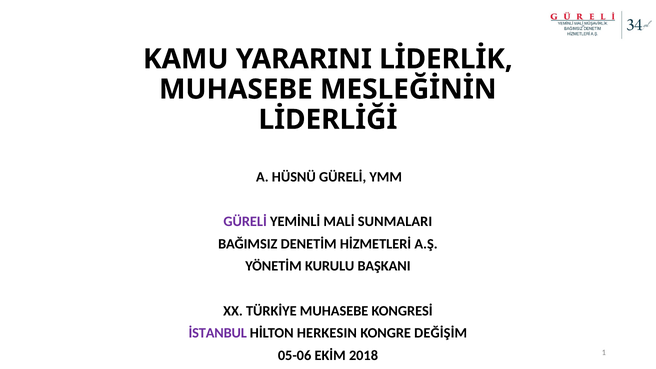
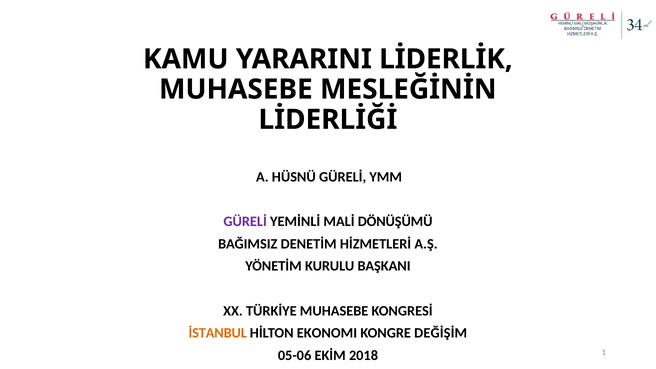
SUNMALARI: SUNMALARI -> DÖNÜŞÜMÜ
İSTANBUL colour: purple -> orange
HERKESIN: HERKESIN -> EKONOMI
